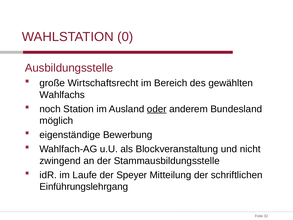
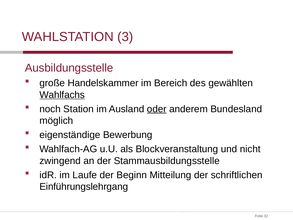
0: 0 -> 3
Wirtschaftsrecht: Wirtschaftsrecht -> Handelskammer
Wahlfachs underline: none -> present
Speyer: Speyer -> Beginn
